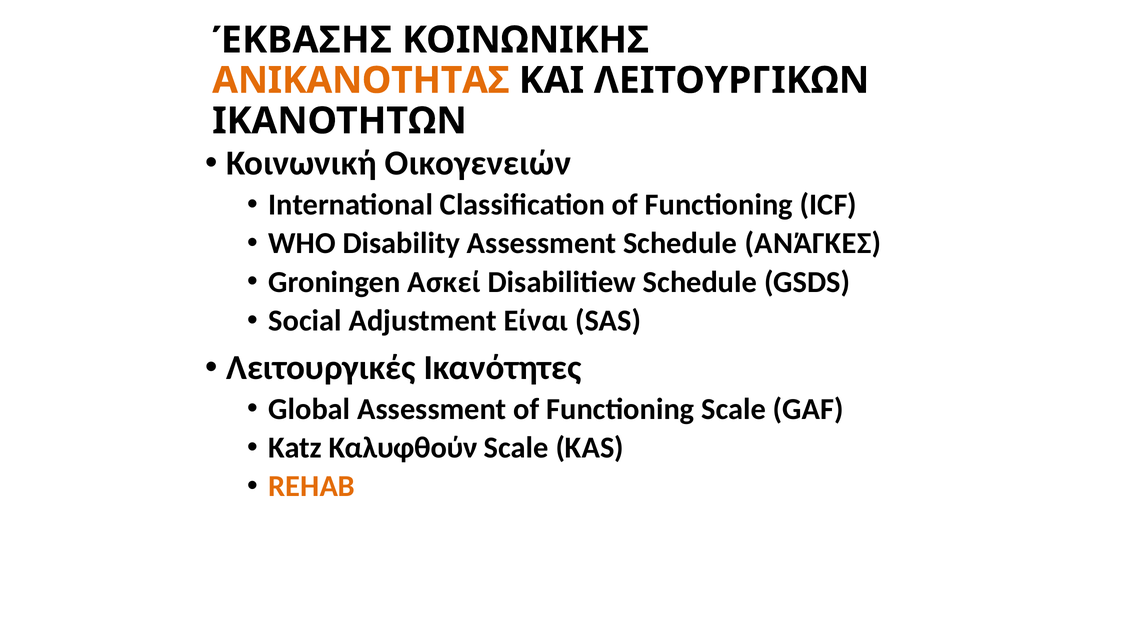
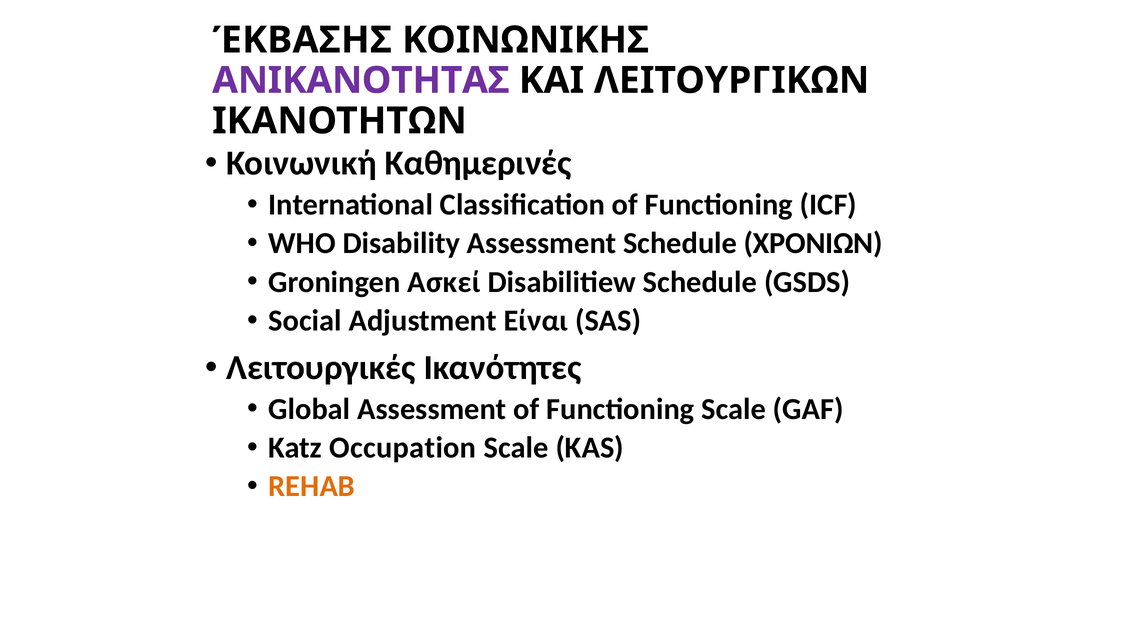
ΑΝΙΚΑΝΟΤΗΤΑΣ colour: orange -> purple
Οικογενειών: Οικογενειών -> Καθημερινές
ΑΝΆΓΚΕΣ: ΑΝΆΓΚΕΣ -> ΧΡΟΝΙΩΝ
Καλυφθούν: Καλυφθούν -> Occupation
